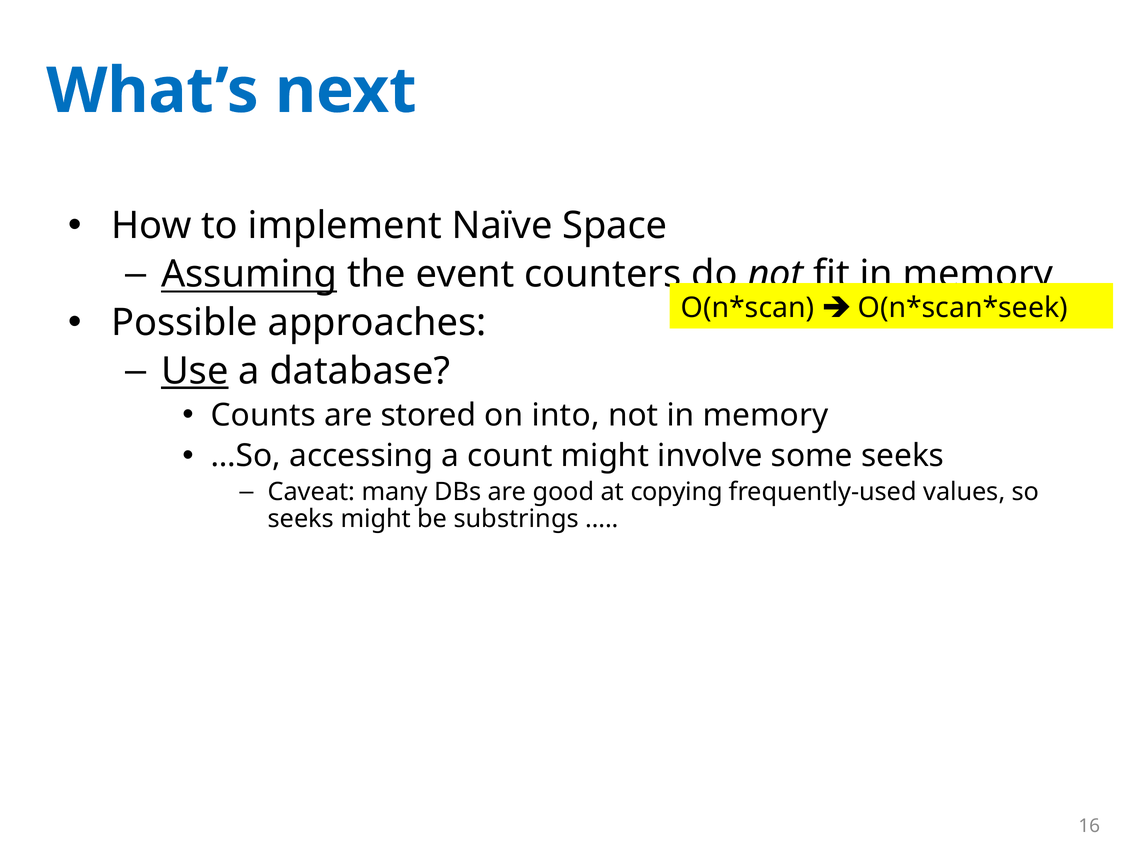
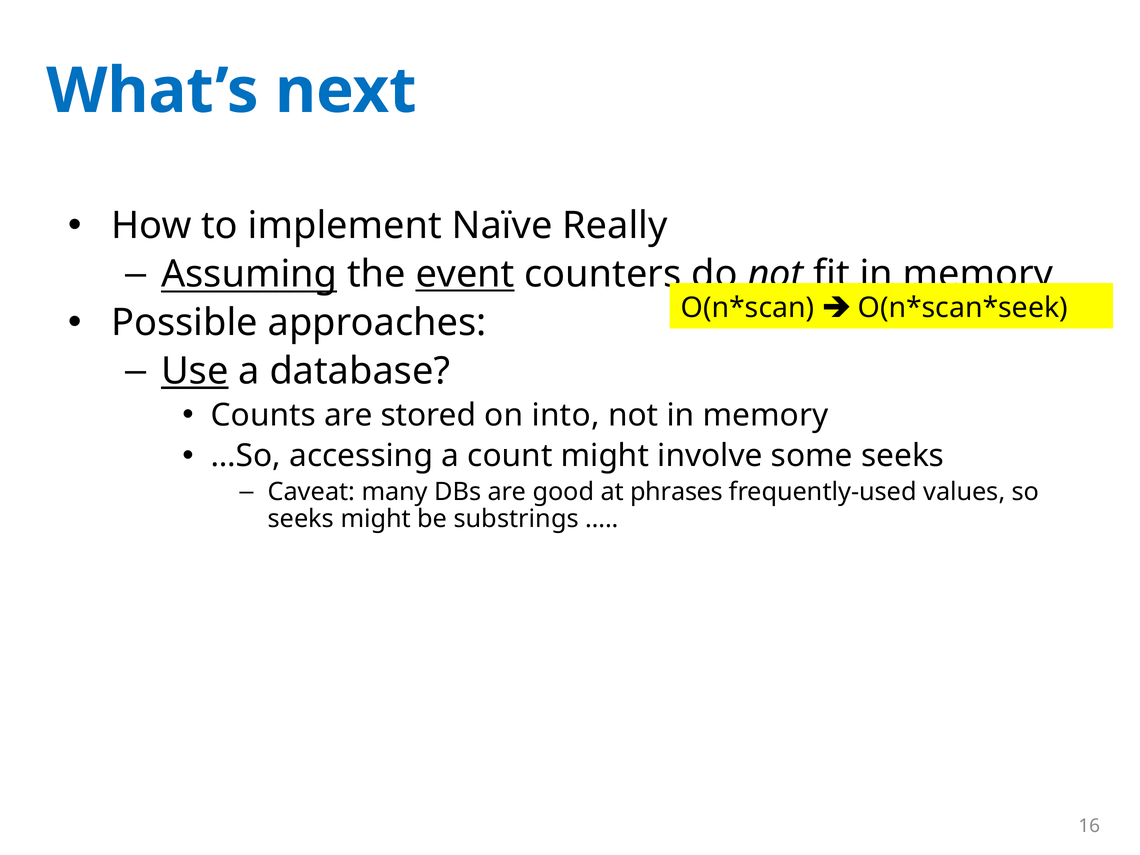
Space: Space -> Really
event underline: none -> present
copying: copying -> phrases
